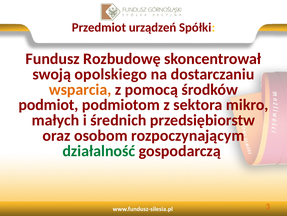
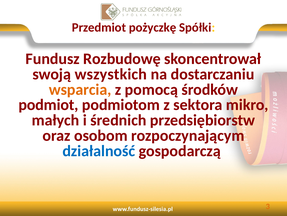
urządzeń: urządzeń -> pożyczkę
opolskiego: opolskiego -> wszystkich
działalność colour: green -> blue
